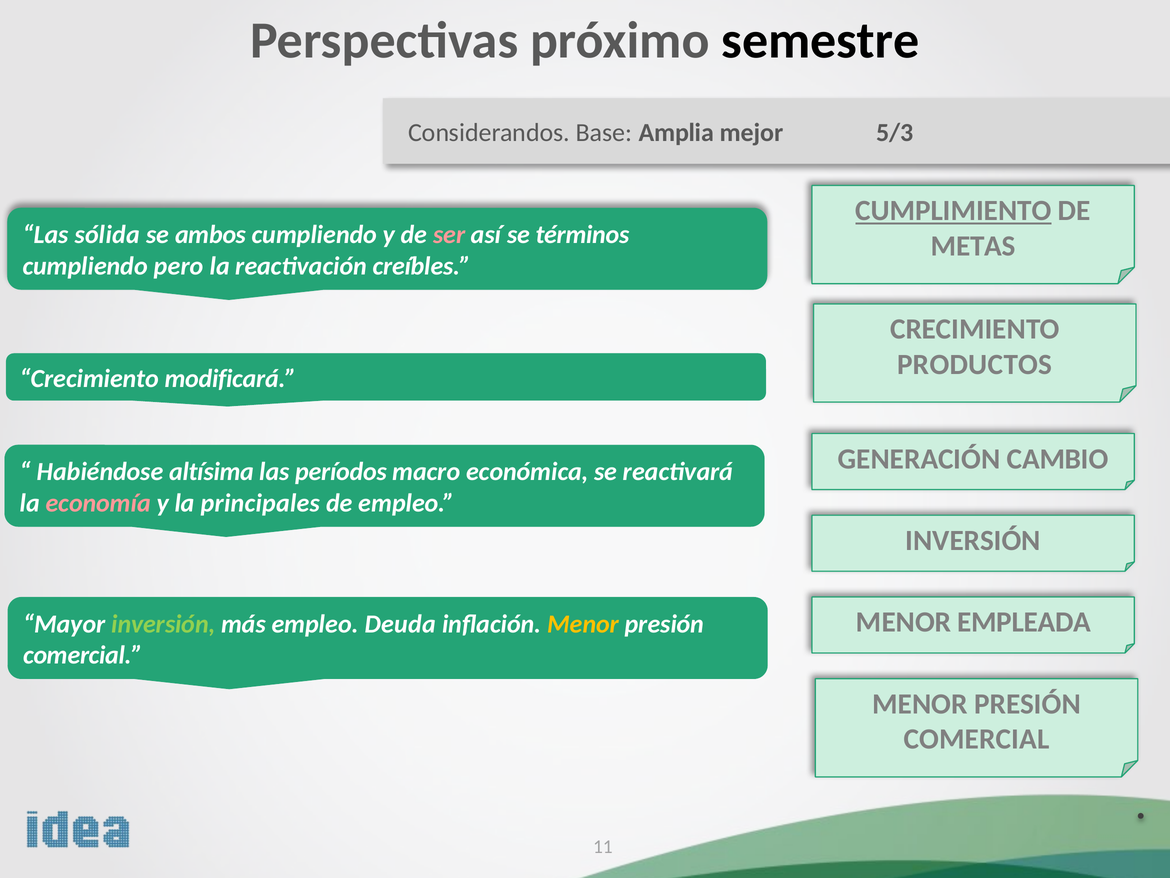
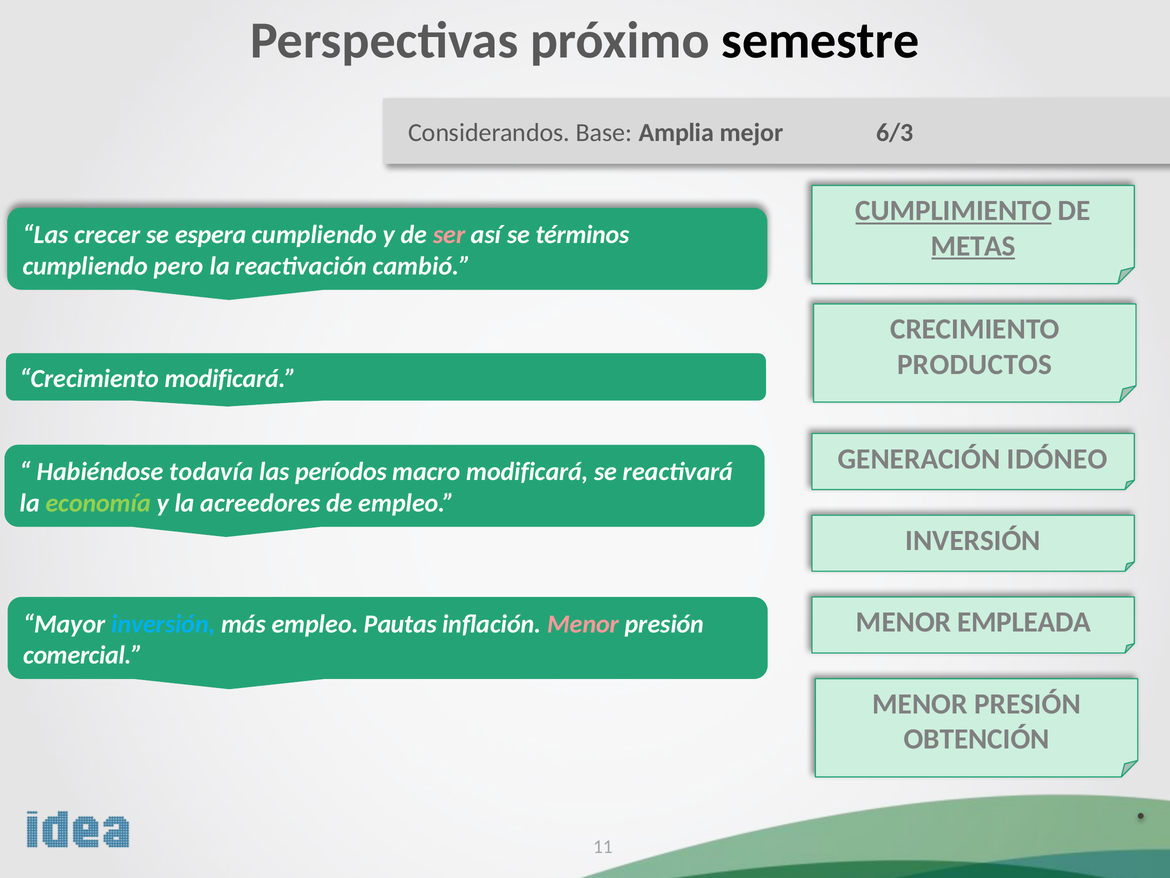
5/3: 5/3 -> 6/3
sólida: sólida -> crecer
ambos: ambos -> espera
METAS underline: none -> present
creíbles: creíbles -> cambió
CAMBIO: CAMBIO -> IDÓNEO
altísima: altísima -> todavía
macro económica: económica -> modificará
economía colour: pink -> light green
principales: principales -> acreedores
inversión at (163, 624) colour: light green -> light blue
Deuda: Deuda -> Pautas
Menor at (583, 624) colour: yellow -> pink
COMERCIAL at (976, 739): COMERCIAL -> OBTENCIÓN
